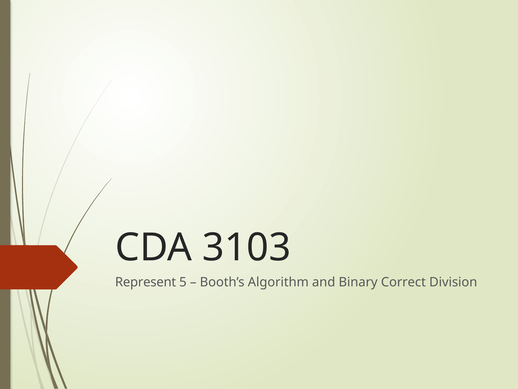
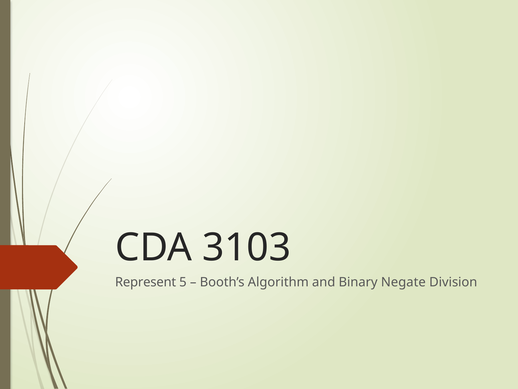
Correct: Correct -> Negate
